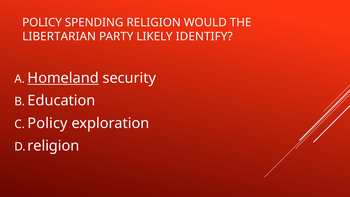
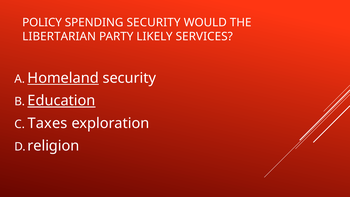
SPENDING RELIGION: RELIGION -> SECURITY
IDENTIFY: IDENTIFY -> SERVICES
Education underline: none -> present
Policy at (48, 123): Policy -> Taxes
